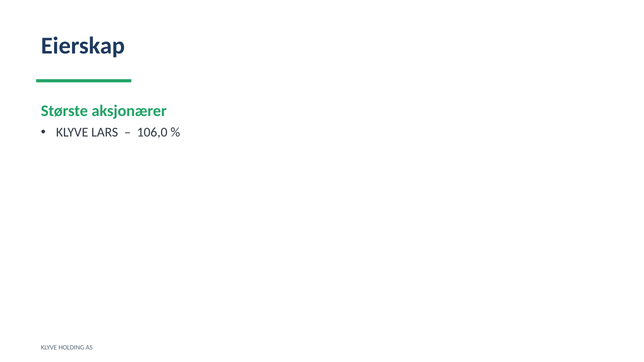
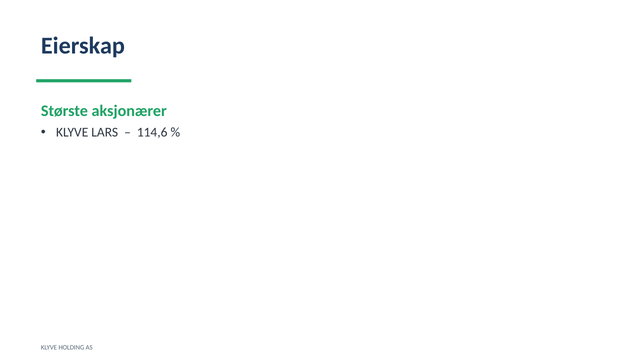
106,0: 106,0 -> 114,6
